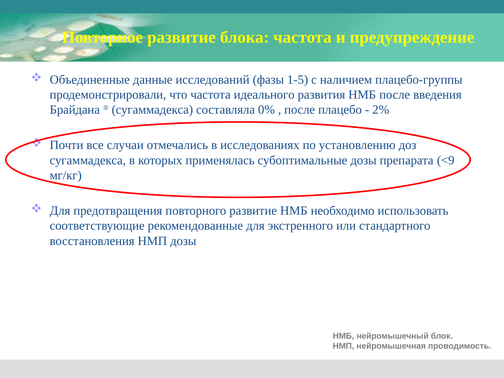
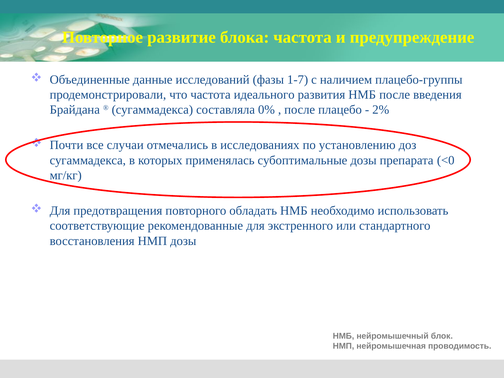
1-5: 1-5 -> 1-7
<9: <9 -> <0
повторного развитие: развитие -> обладать
